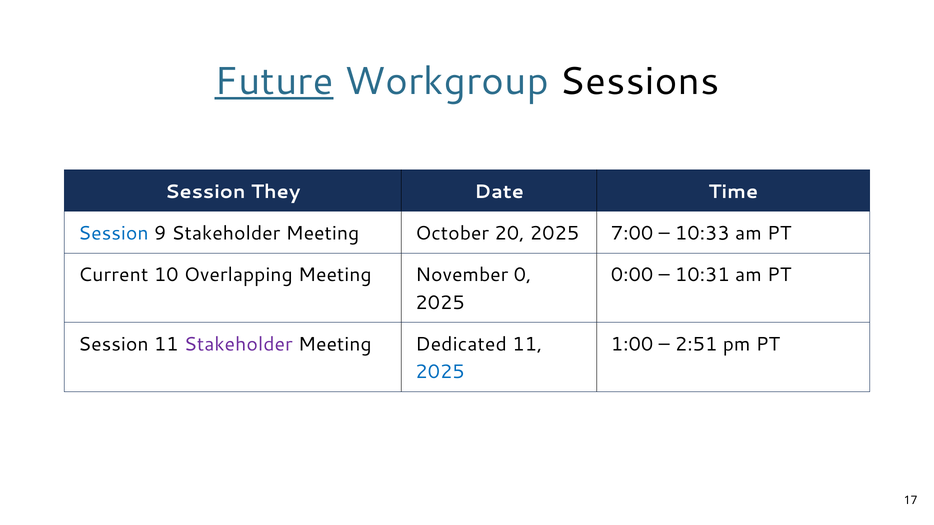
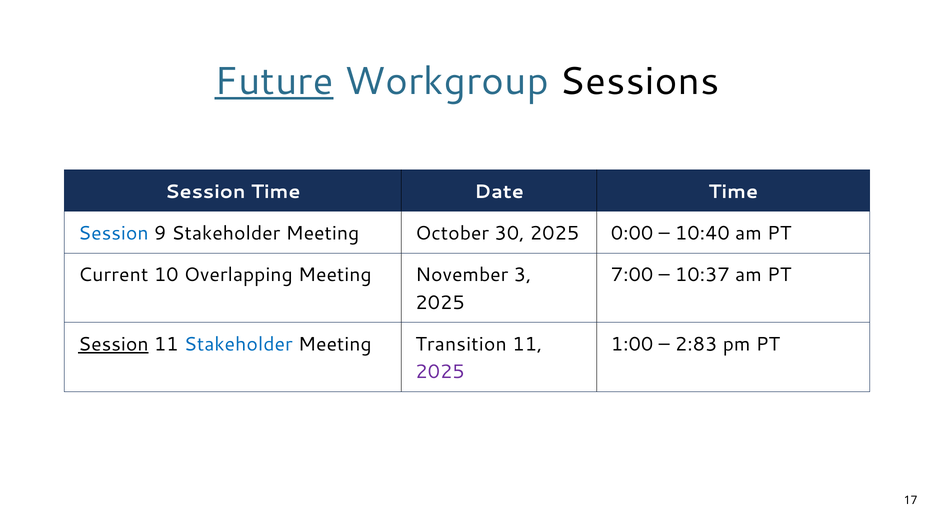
Session They: They -> Time
20: 20 -> 30
7:00: 7:00 -> 0:00
10:33: 10:33 -> 10:40
0: 0 -> 3
0:00: 0:00 -> 7:00
10:31: 10:31 -> 10:37
Session at (113, 345) underline: none -> present
Stakeholder at (238, 345) colour: purple -> blue
Dedicated: Dedicated -> Transition
2:51: 2:51 -> 2:83
2025 at (440, 372) colour: blue -> purple
